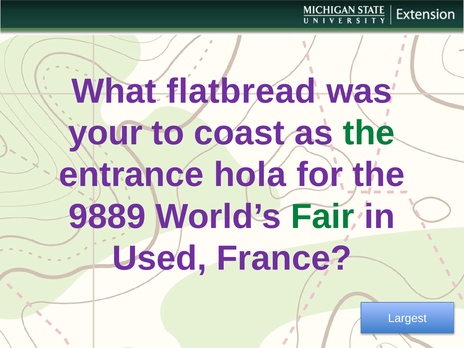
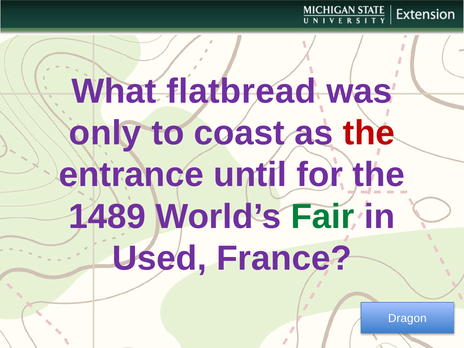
your: your -> only
the at (369, 133) colour: green -> red
hola: hola -> until
9889: 9889 -> 1489
Largest: Largest -> Dragon
